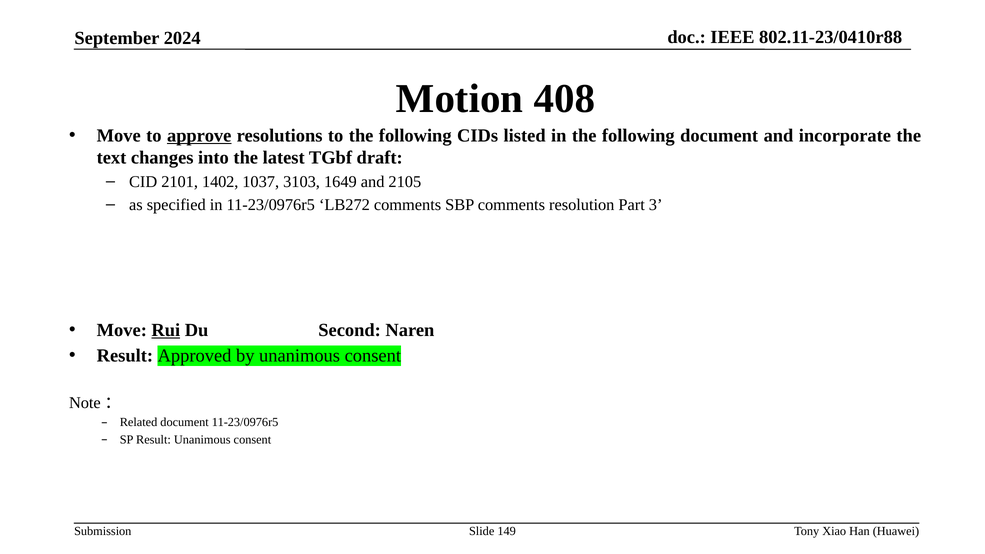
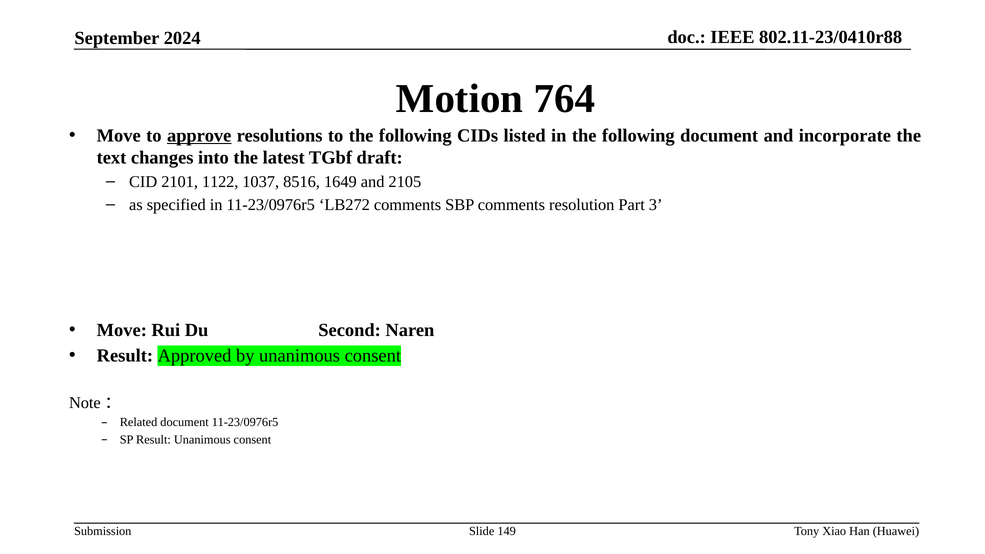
408: 408 -> 764
1402: 1402 -> 1122
3103: 3103 -> 8516
Rui underline: present -> none
